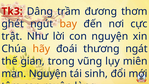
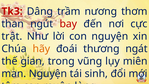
đương: đương -> nương
ghét: ghét -> than
bay colour: orange -> red
